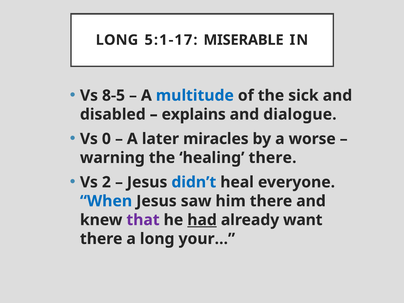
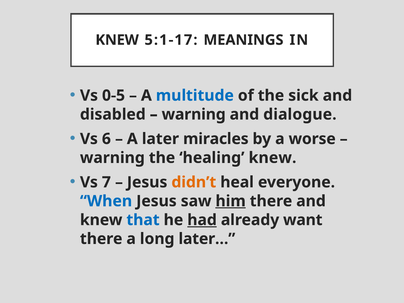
LONG at (117, 40): LONG -> KNEW
MISERABLE: MISERABLE -> MEANINGS
8-5: 8-5 -> 0-5
explains at (194, 114): explains -> warning
0: 0 -> 6
healing there: there -> knew
2: 2 -> 7
didn’t colour: blue -> orange
him underline: none -> present
that colour: purple -> blue
your…: your… -> later…
